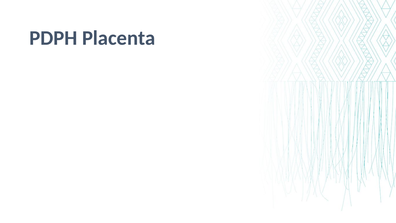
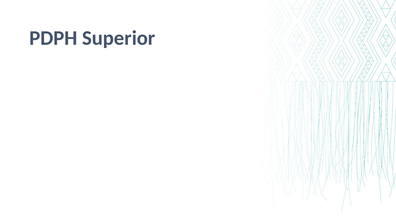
Placenta: Placenta -> Superior
